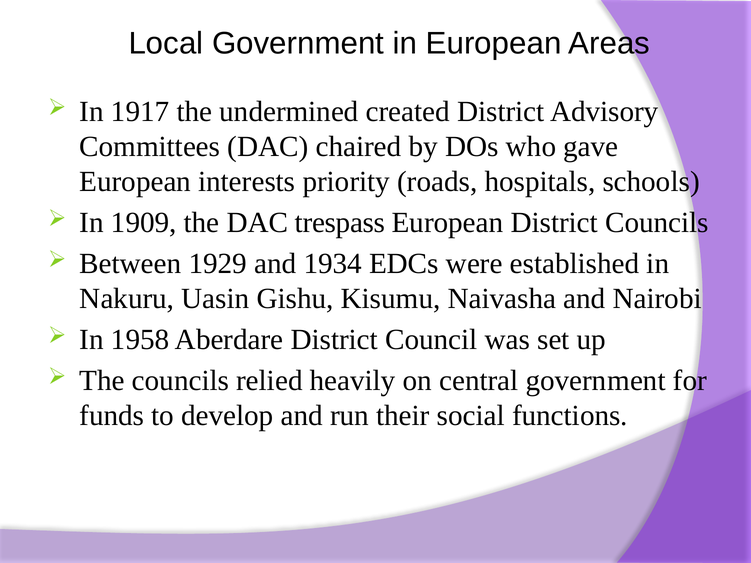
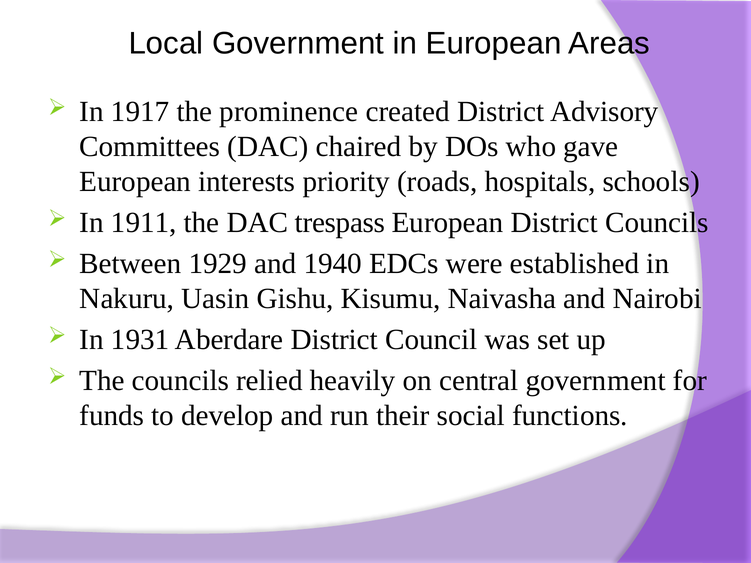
undermined: undermined -> prominence
1909: 1909 -> 1911
1934: 1934 -> 1940
1958: 1958 -> 1931
